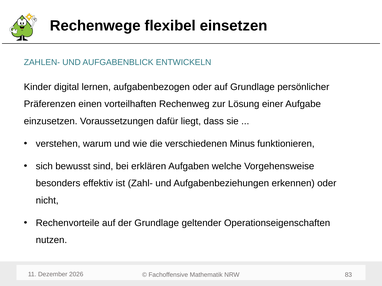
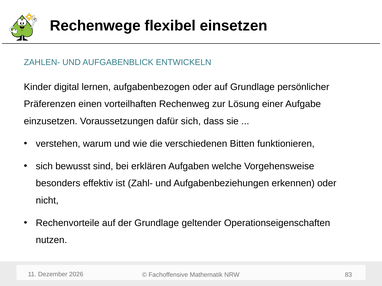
dafür liegt: liegt -> sich
Minus: Minus -> Bitten
